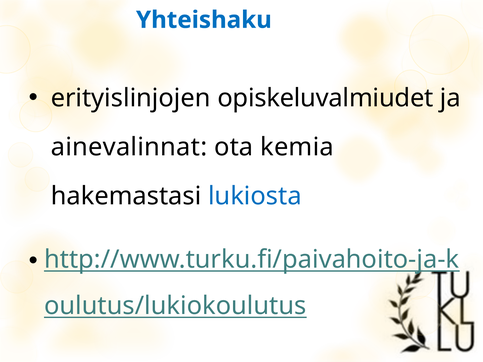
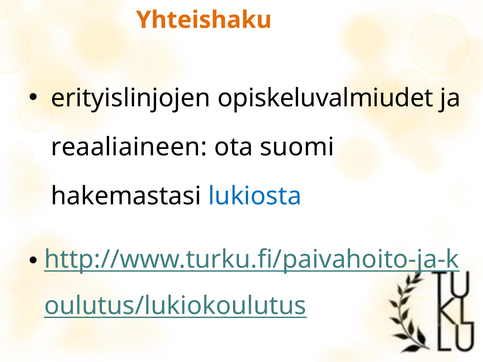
Yhteishaku colour: blue -> orange
ainevalinnat: ainevalinnat -> reaaliaineen
kemia: kemia -> suomi
